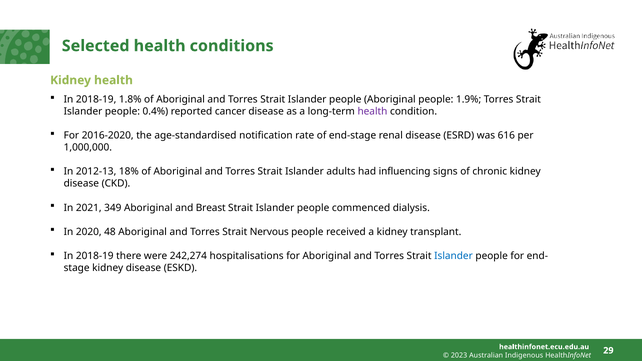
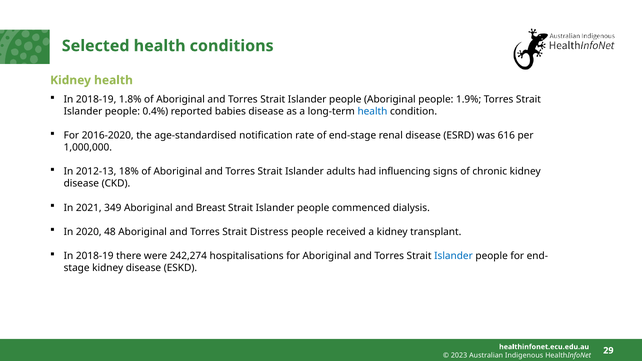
cancer: cancer -> babies
health at (372, 111) colour: purple -> blue
Nervous: Nervous -> Distress
